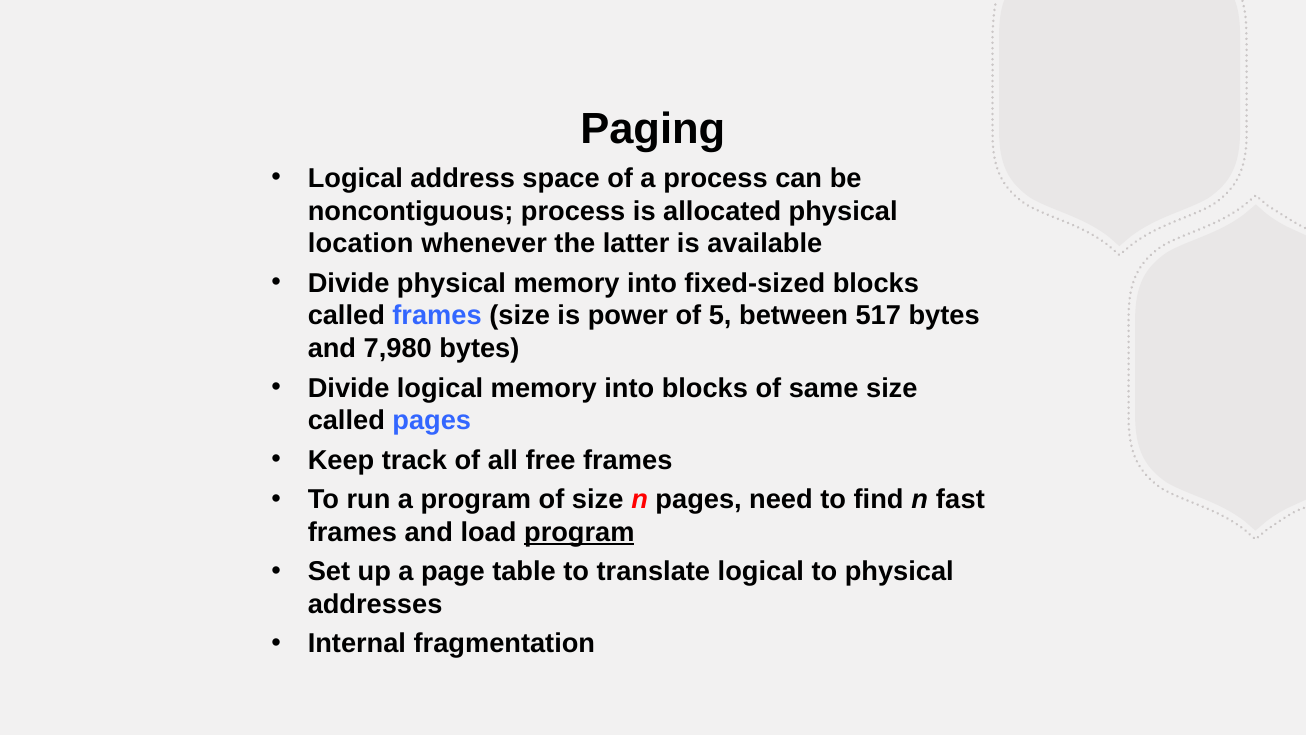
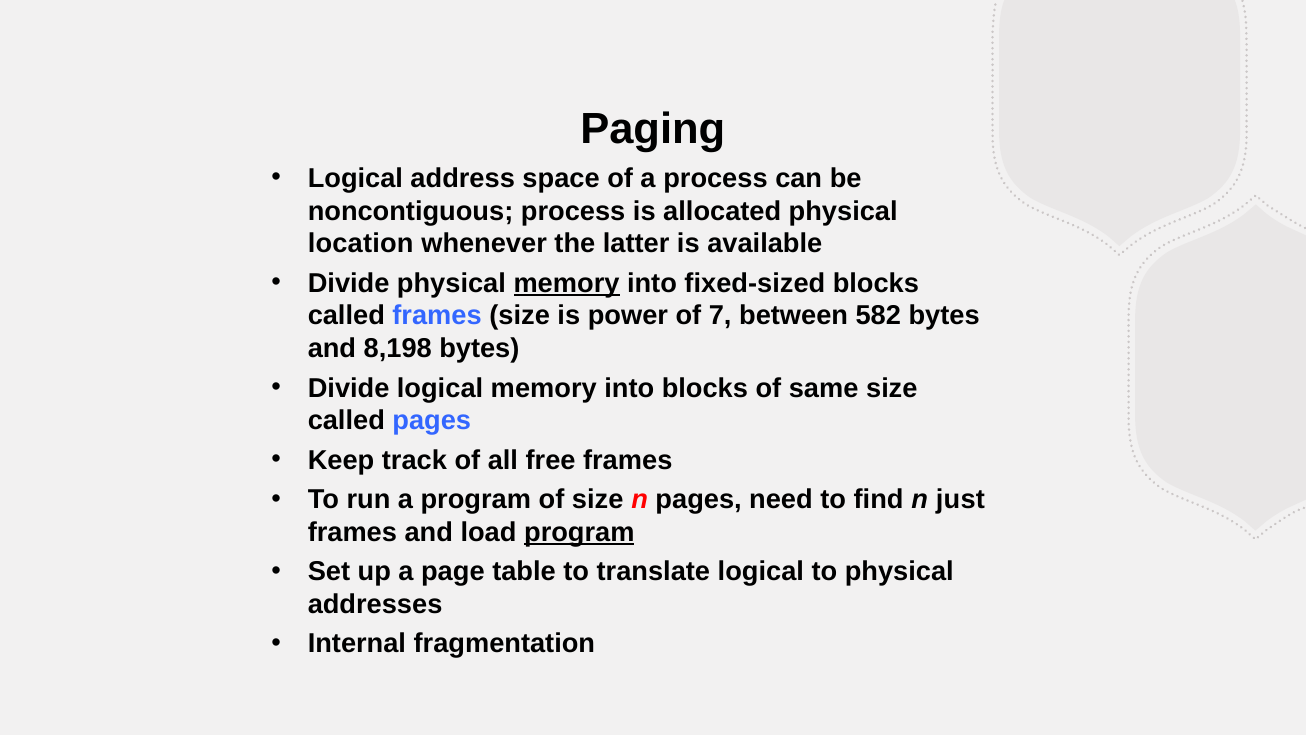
memory at (567, 283) underline: none -> present
5: 5 -> 7
517: 517 -> 582
7,980: 7,980 -> 8,198
fast: fast -> just
